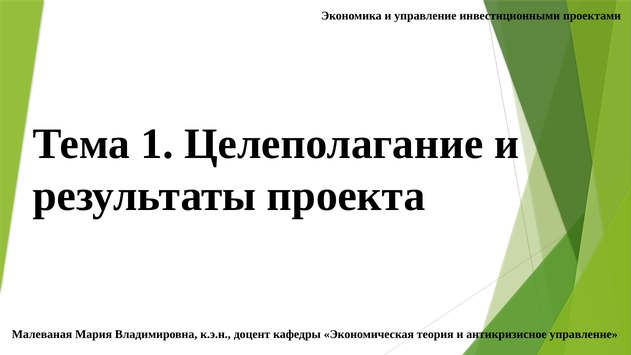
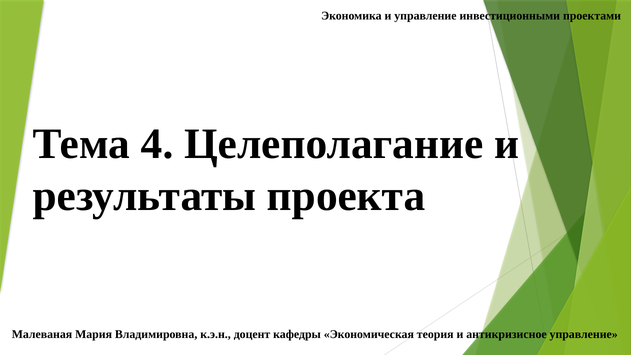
1: 1 -> 4
